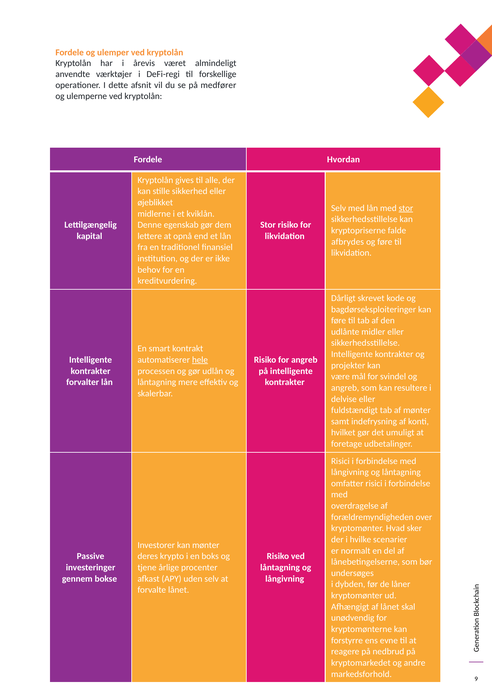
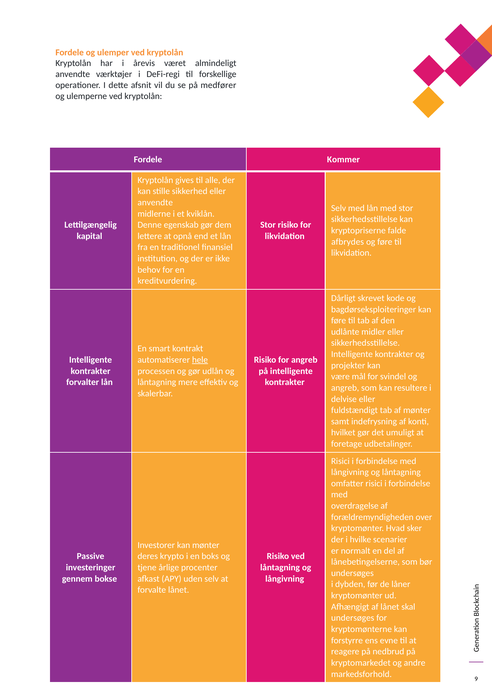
Hvordan: Hvordan -> Kommer
øjeblikket at (155, 203): øjeblikket -> anvendte
stor at (406, 208) underline: present -> none
unødvendig at (353, 619): unødvendig -> undersøges
